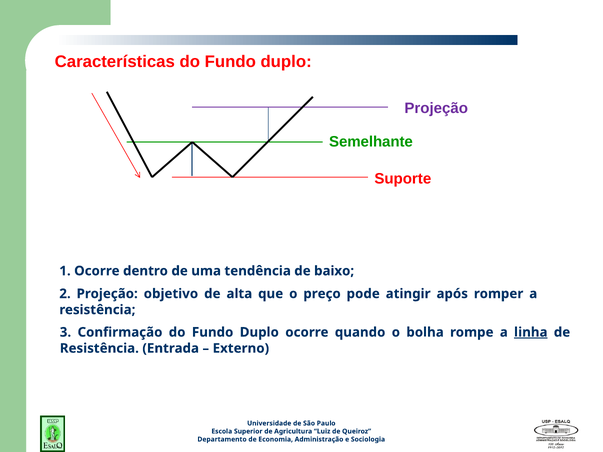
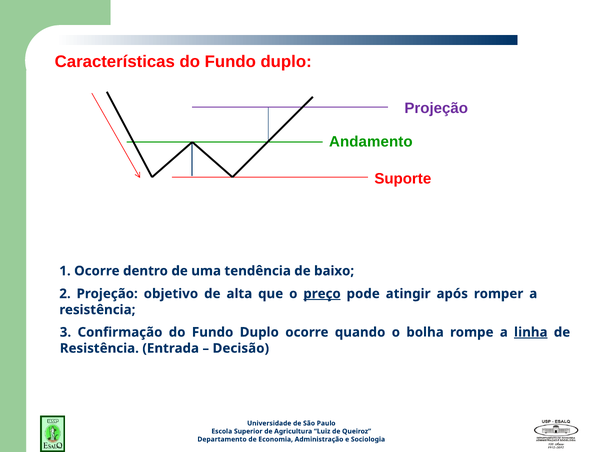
Semelhante: Semelhante -> Andamento
preço underline: none -> present
Externo: Externo -> Decisão
